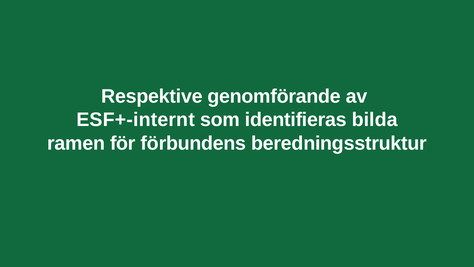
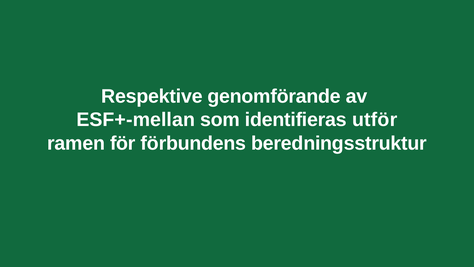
ESF+-internt: ESF+-internt -> ESF+-mellan
bilda: bilda -> utför
